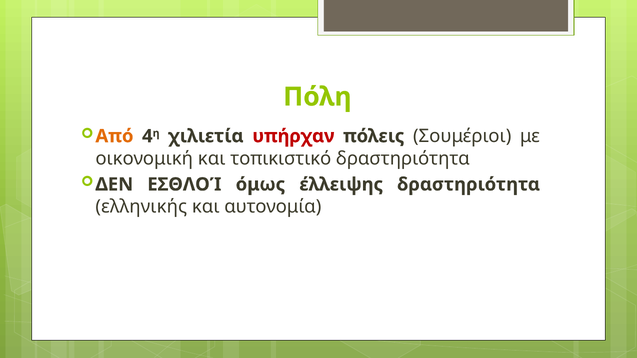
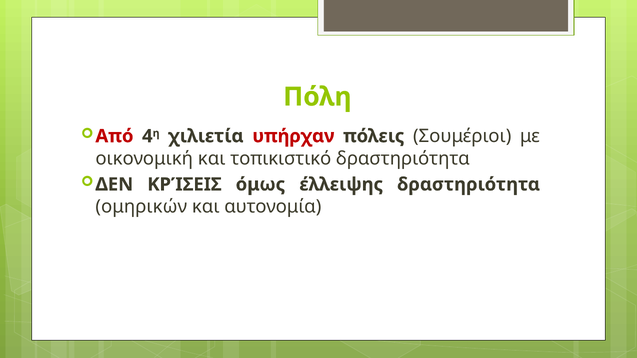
Από colour: orange -> red
ΕΣΘΛΟΊ: ΕΣΘΛΟΊ -> ΚΡΊΣΕΙΣ
ελληνικής: ελληνικής -> ομηρικών
